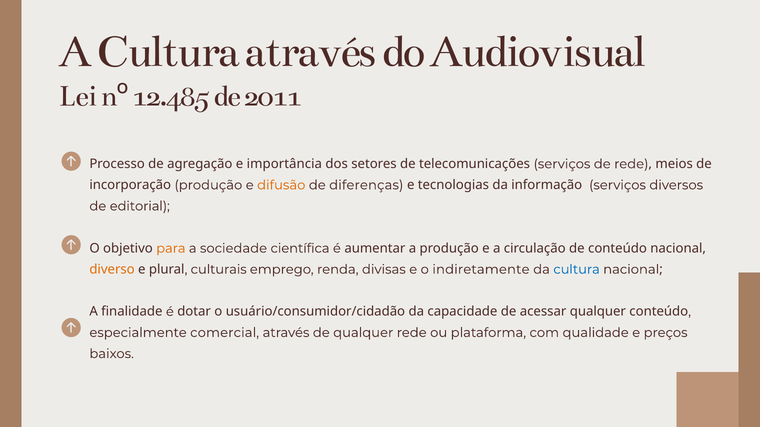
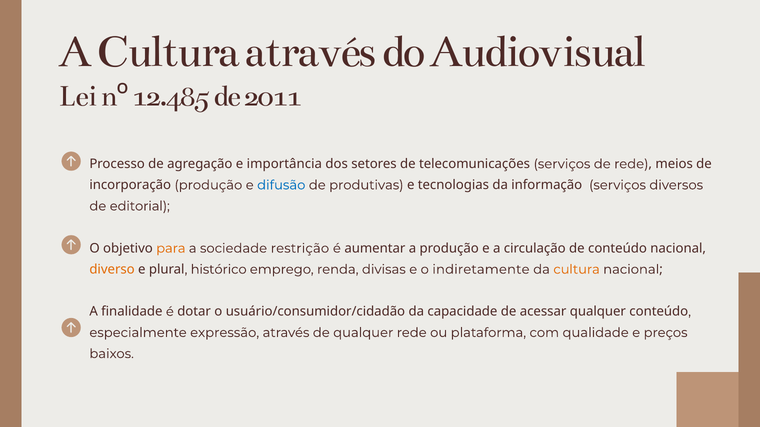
difusão colour: orange -> blue
diferenças: diferenças -> produtivas
científica: científica -> restrição
culturais: culturais -> histórico
cultura at (577, 270) colour: blue -> orange
comercial: comercial -> expressão
